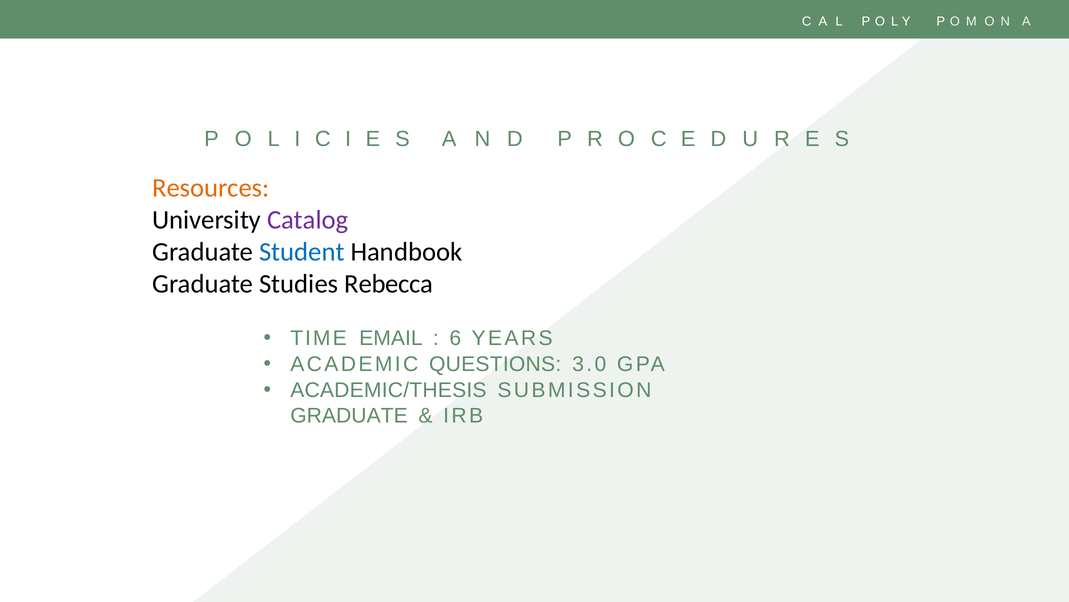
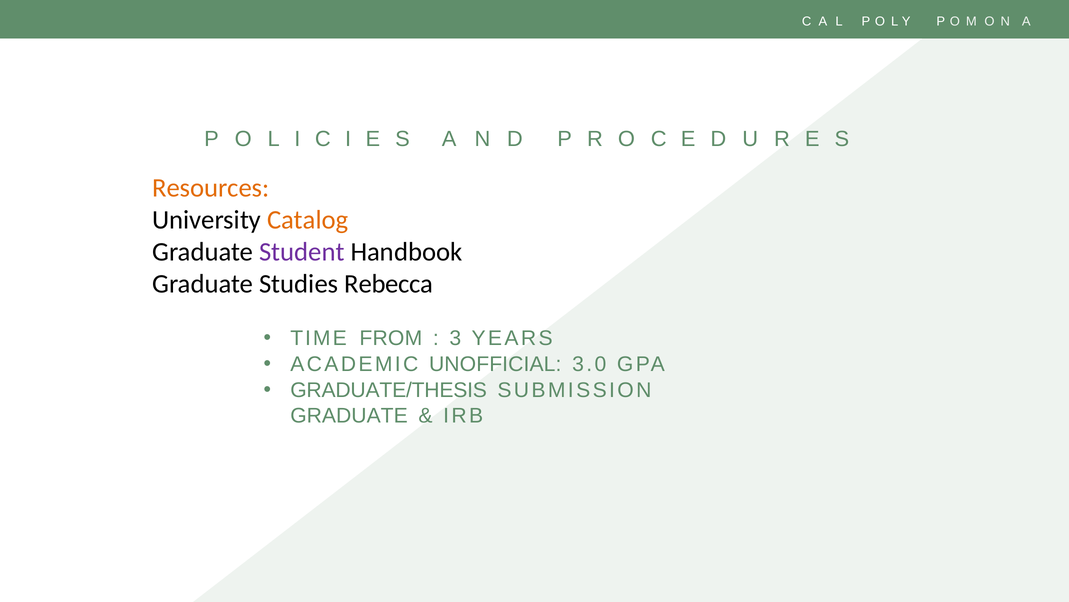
Catalog colour: purple -> orange
Student colour: blue -> purple
EMAIL: EMAIL -> FROM
6: 6 -> 3
QUESTIONS: QUESTIONS -> UNOFFICIAL
ACADEMIC/THESIS: ACADEMIC/THESIS -> GRADUATE/THESIS
